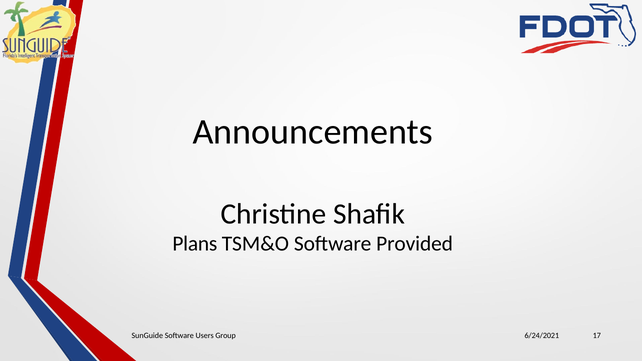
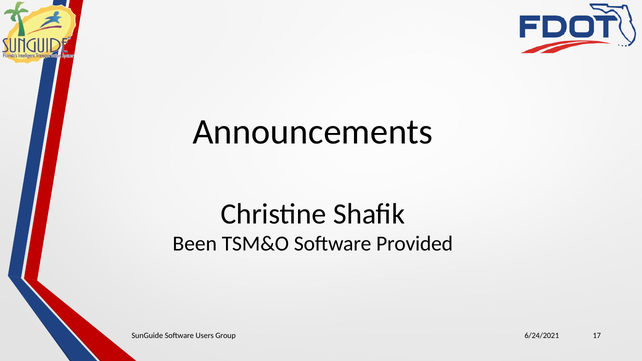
Plans: Plans -> Been
